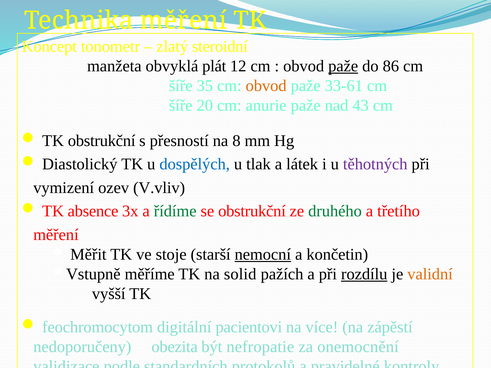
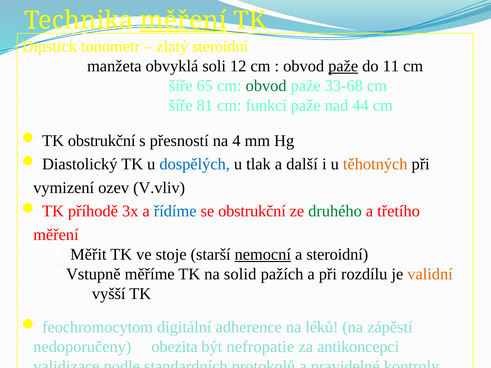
měření at (183, 21) underline: none -> present
Koncept: Koncept -> Dipstick
plát: plát -> soli
86: 86 -> 11
35: 35 -> 65
obvod at (266, 86) colour: orange -> green
33-61: 33-61 -> 33-68
20: 20 -> 81
anurie: anurie -> funkcí
43: 43 -> 44
8: 8 -> 4
látek: látek -> další
těhotných colour: purple -> orange
absence: absence -> příhodě
řídíme colour: green -> blue
a končetin: končetin -> steroidní
rozdílu underline: present -> none
pacientovi: pacientovi -> adherence
více: více -> léků
onemocnění: onemocnění -> antikoncepci
